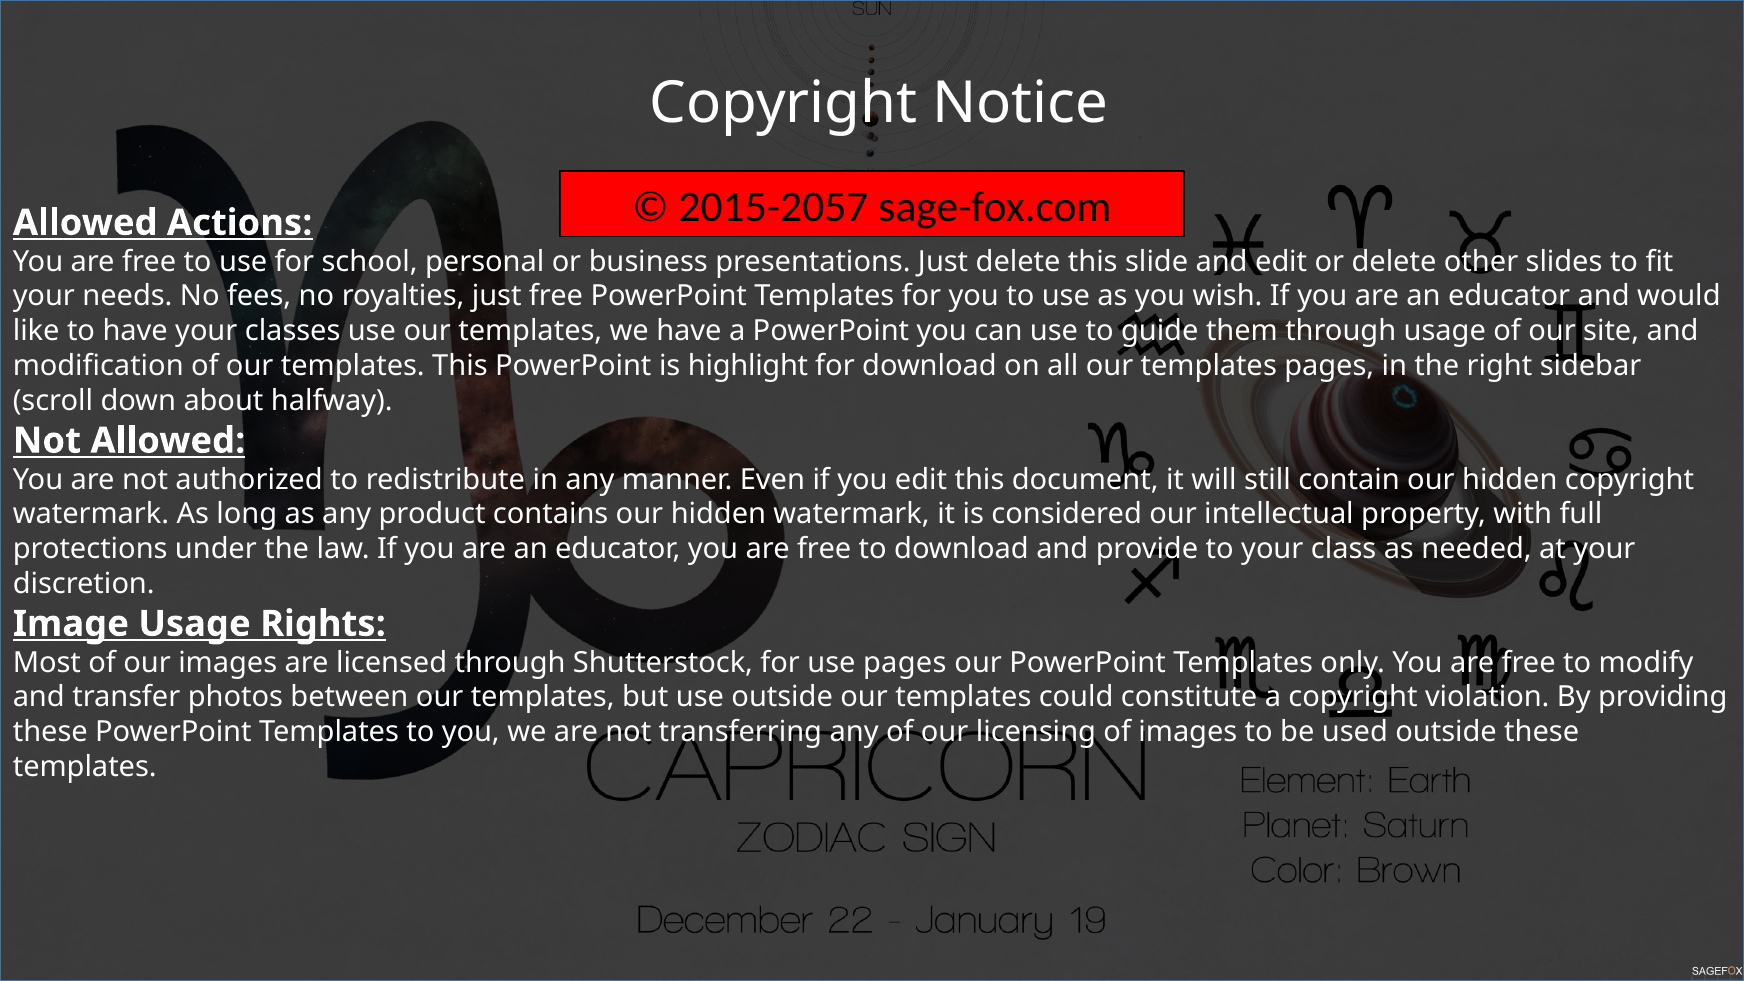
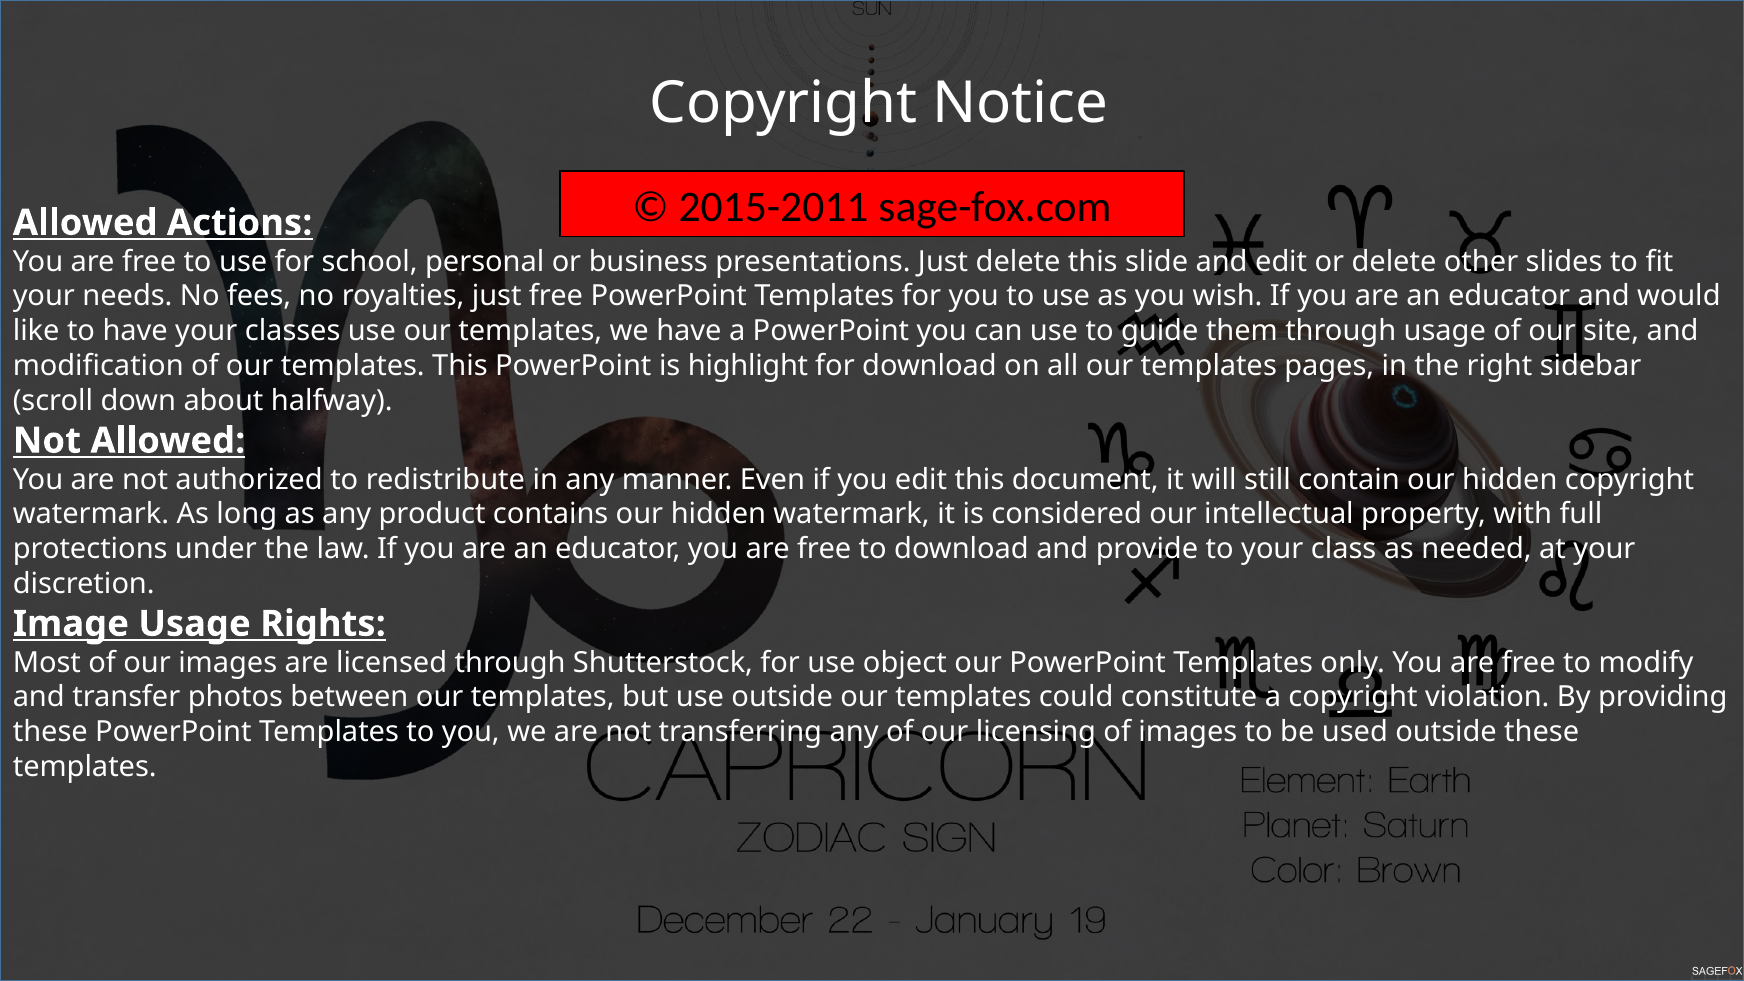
2015-2057: 2015-2057 -> 2015-2011
use pages: pages -> object
